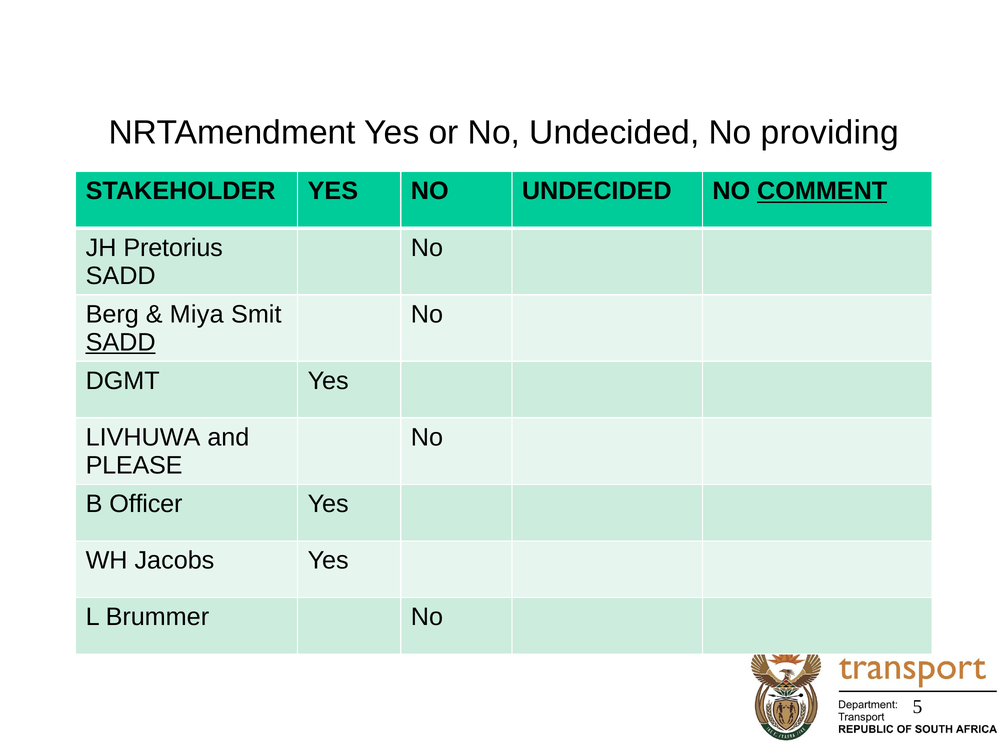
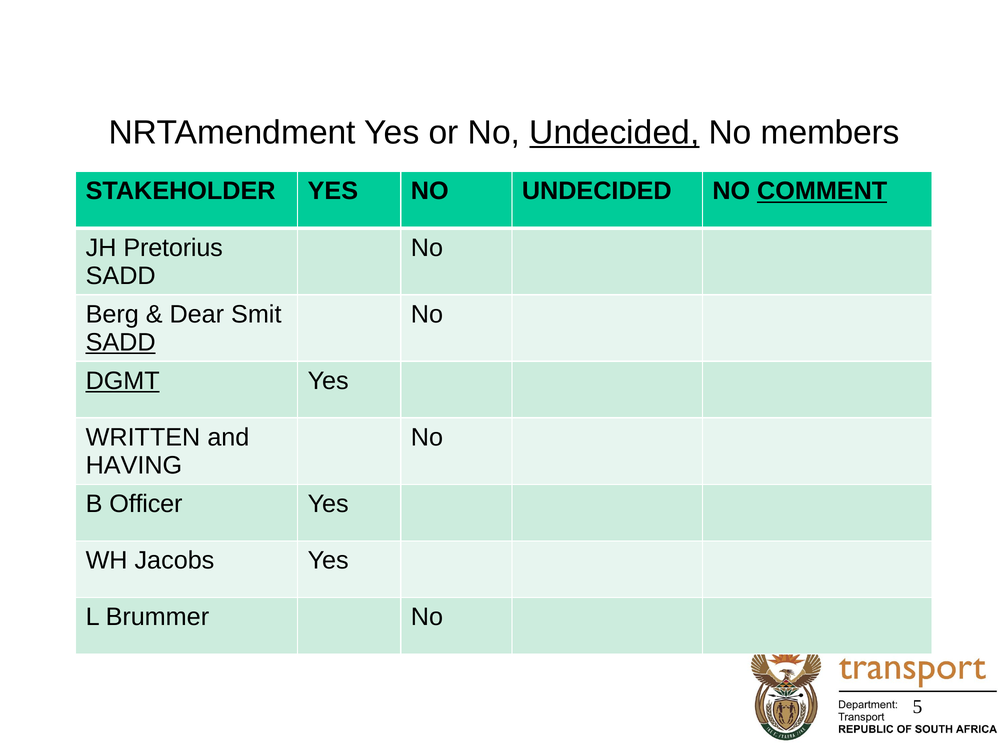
Undecided at (614, 133) underline: none -> present
providing: providing -> members
Miya: Miya -> Dear
DGMT underline: none -> present
LIVHUWA: LIVHUWA -> WRITTEN
PLEASE: PLEASE -> HAVING
